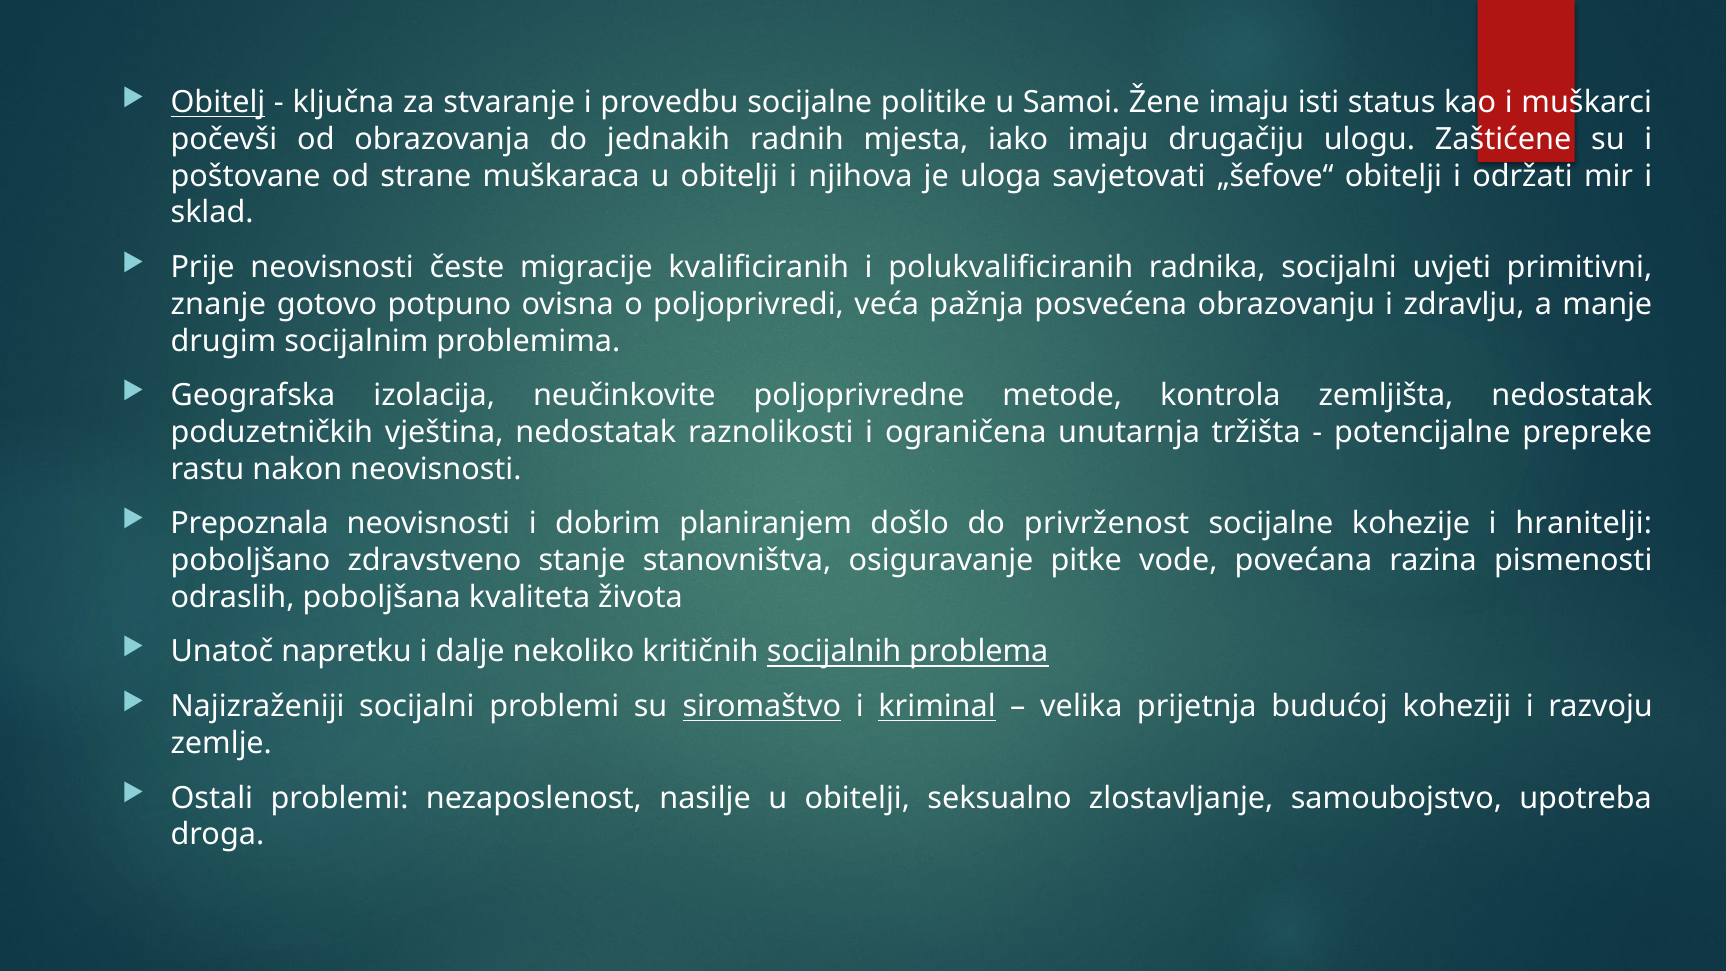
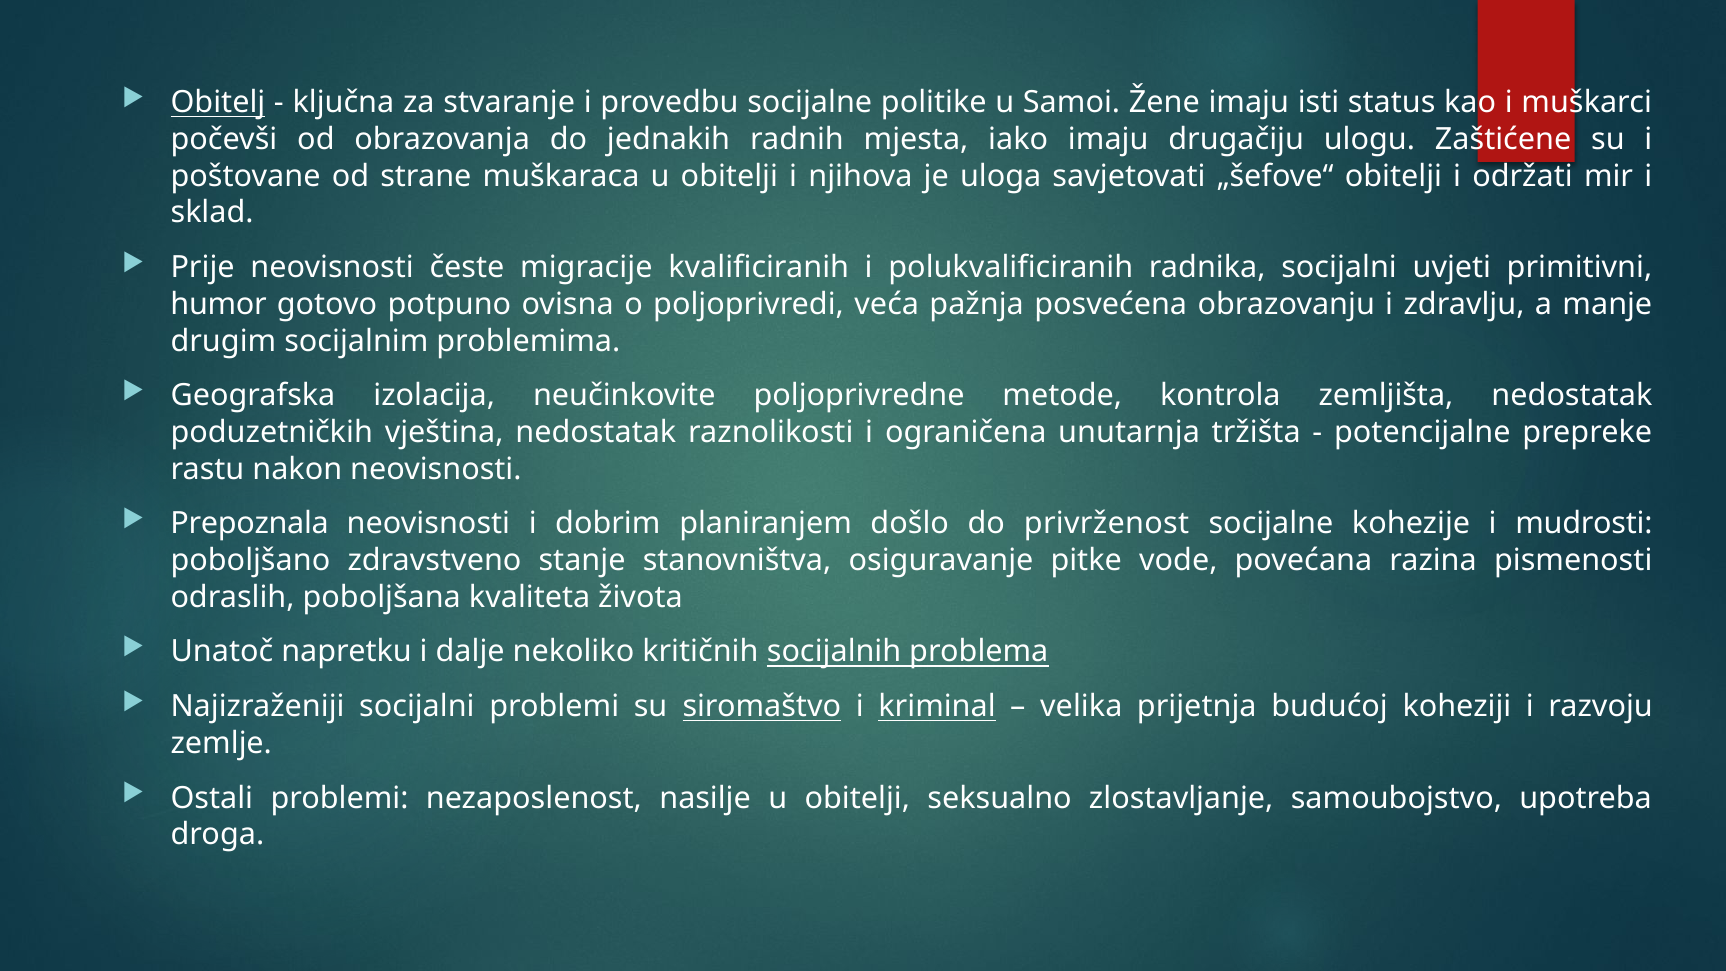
znanje: znanje -> humor
hranitelji: hranitelji -> mudrosti
